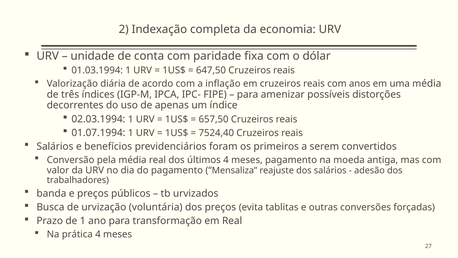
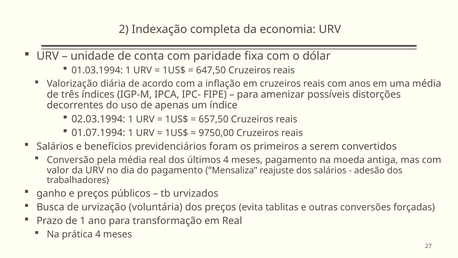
7524,40: 7524,40 -> 9750,00
banda: banda -> ganho
